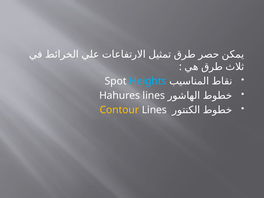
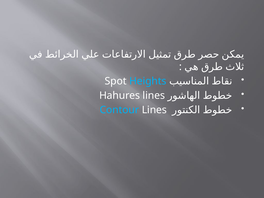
Contour colour: yellow -> light blue
